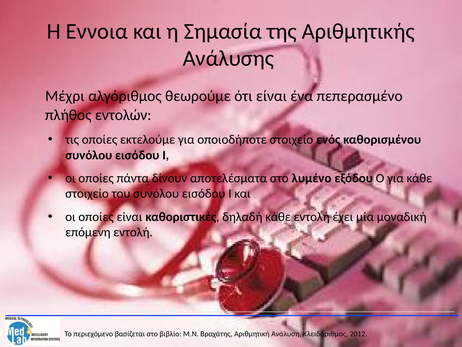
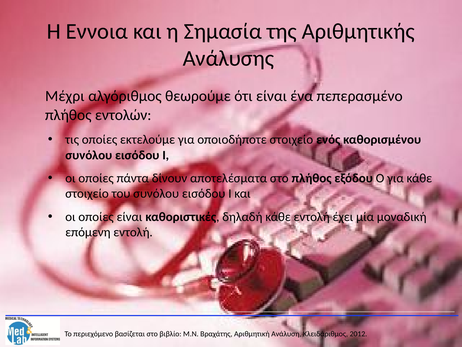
στο λυμένο: λυμένο -> πλήθος
